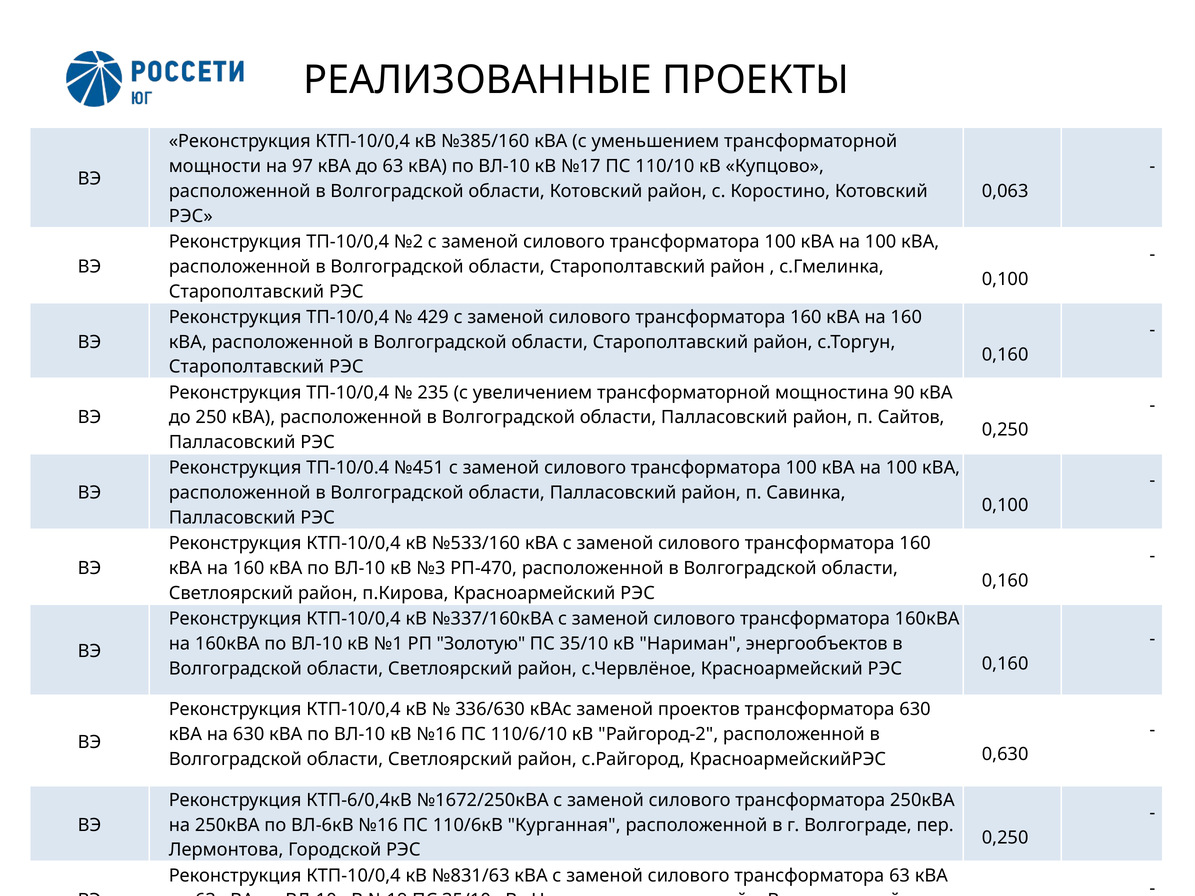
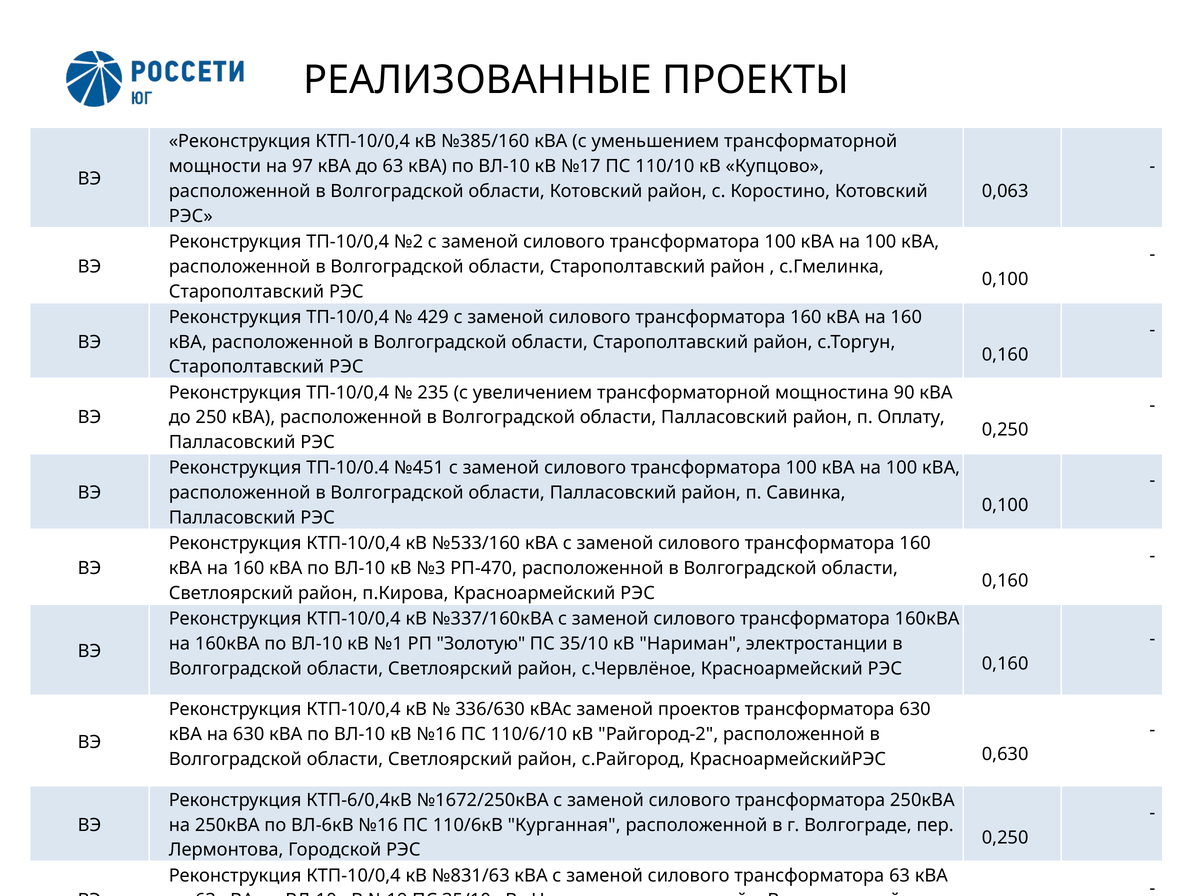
Сайтов: Сайтов -> Оплату
энергообъектов: энергообъектов -> электростанции
